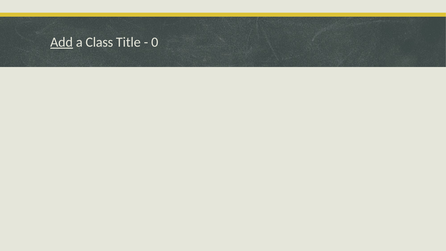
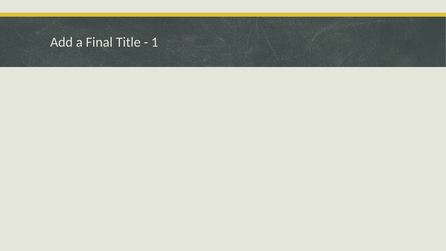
Add underline: present -> none
Class: Class -> Final
0: 0 -> 1
